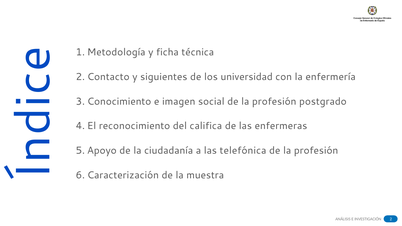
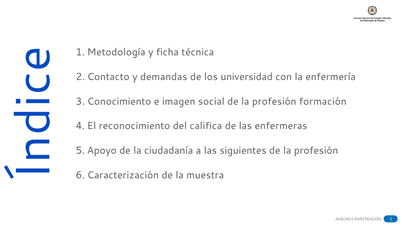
siguientes: siguientes -> demandas
postgrado: postgrado -> formación
telefónica: telefónica -> siguientes
